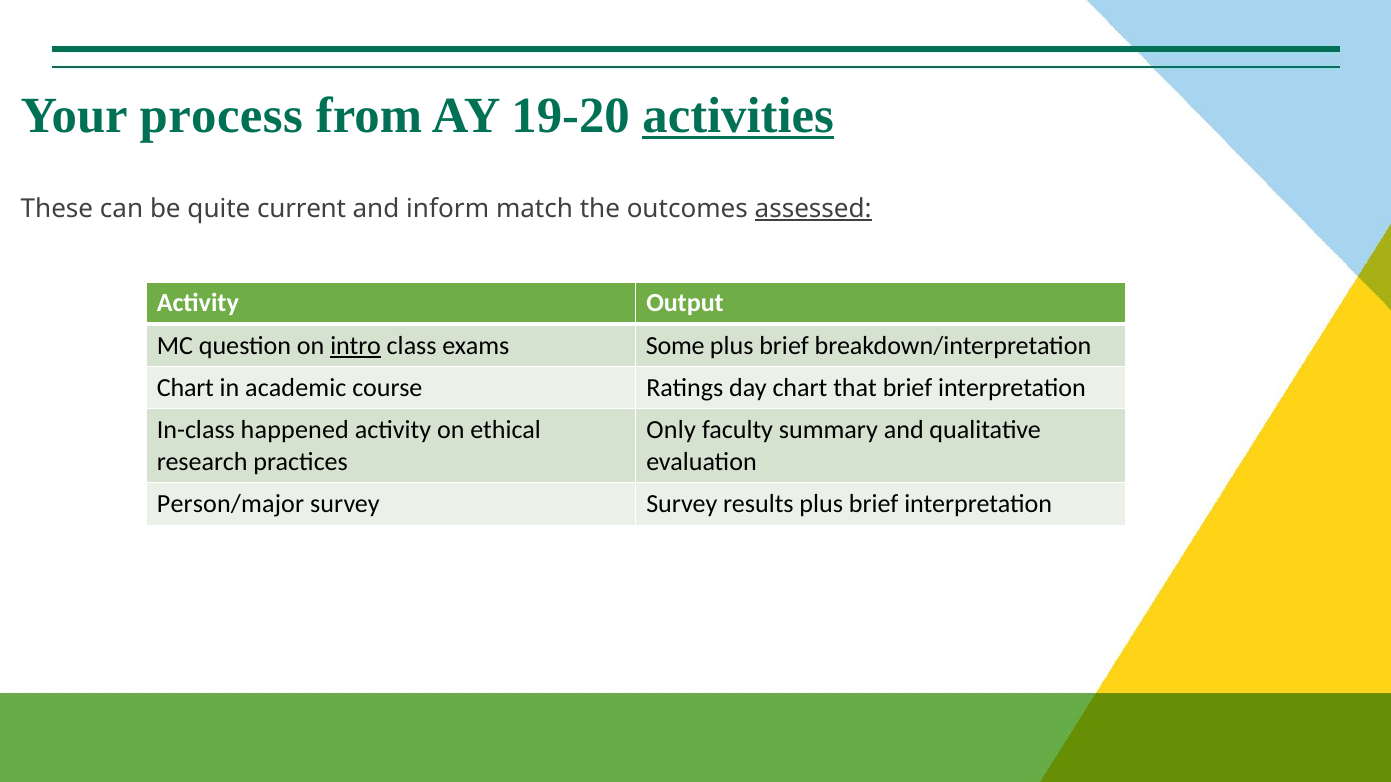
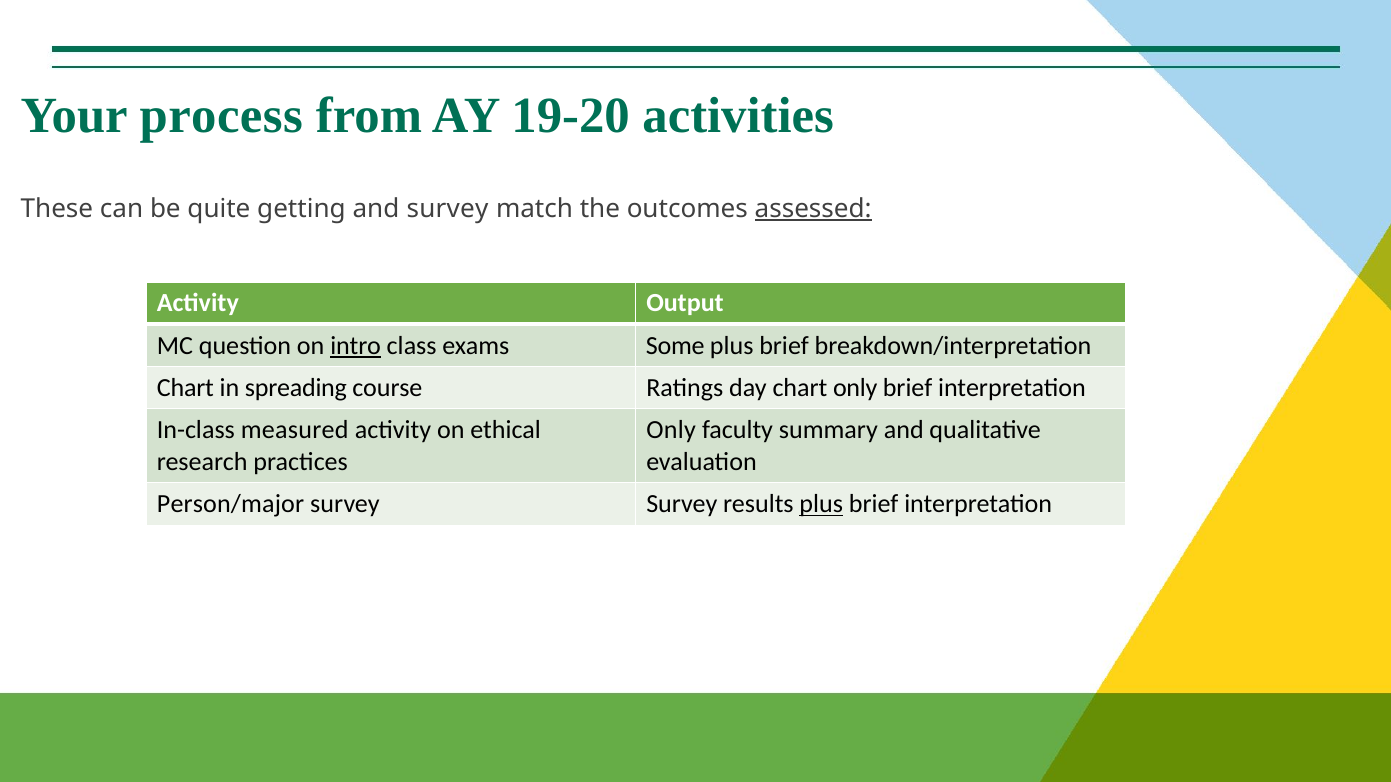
activities underline: present -> none
current: current -> getting
and inform: inform -> survey
academic: academic -> spreading
chart that: that -> only
happened: happened -> measured
plus at (821, 505) underline: none -> present
